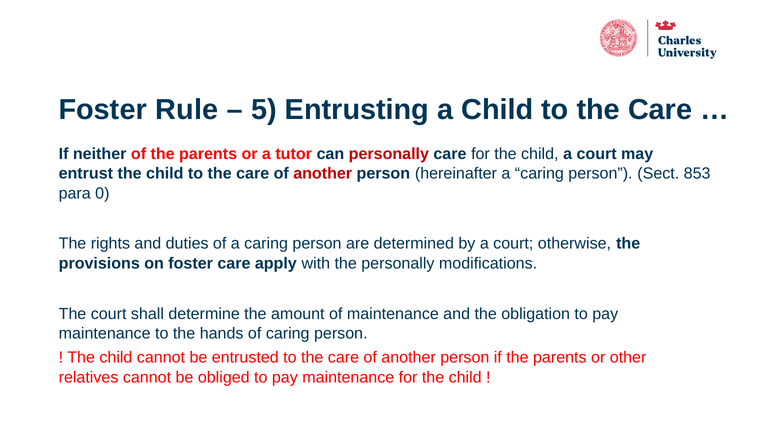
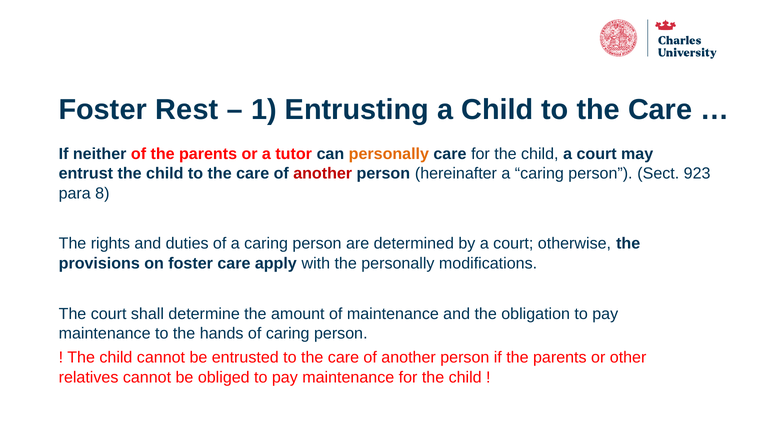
Rule: Rule -> Rest
5: 5 -> 1
personally at (389, 154) colour: red -> orange
853: 853 -> 923
0: 0 -> 8
